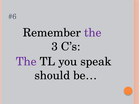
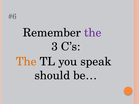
The at (26, 62) colour: purple -> orange
